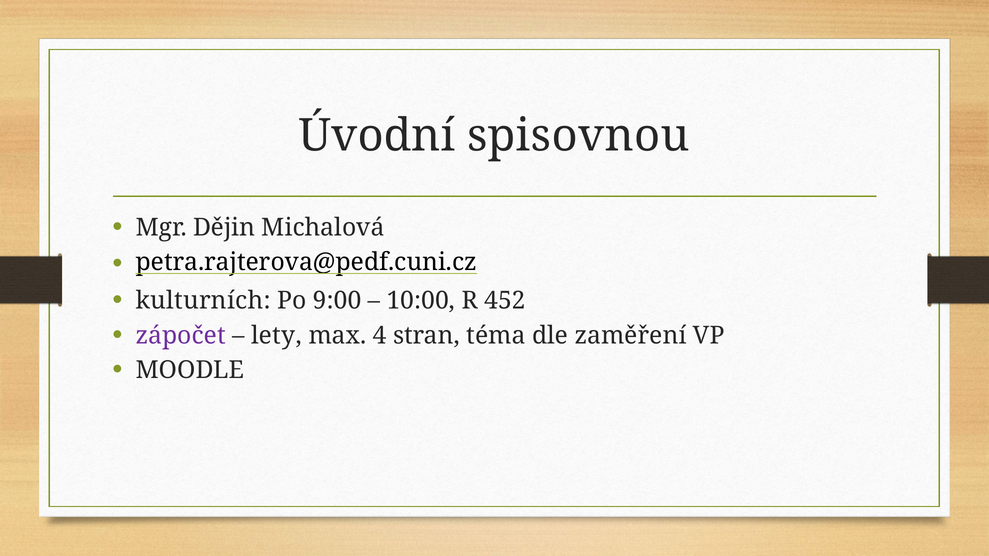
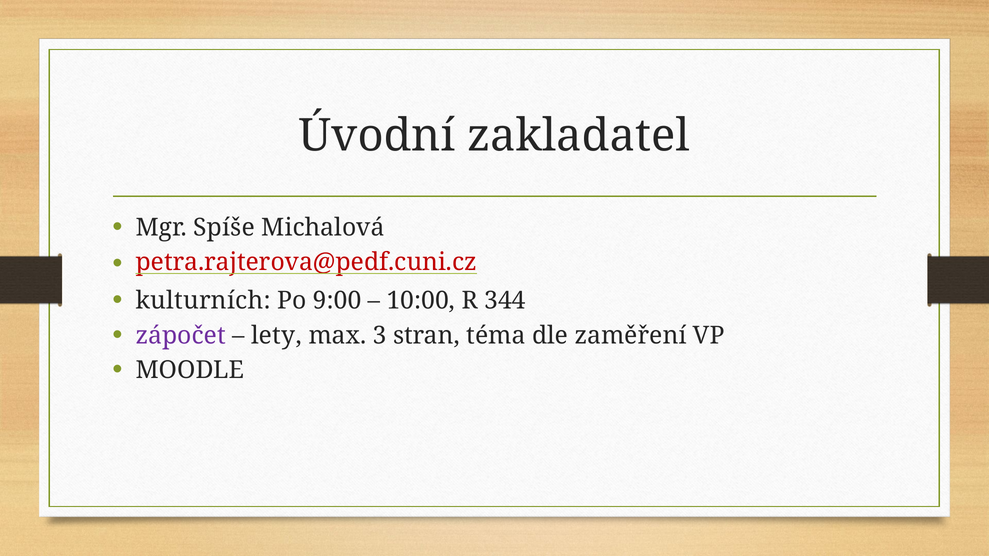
spisovnou: spisovnou -> zakladatel
Dějin: Dějin -> Spíše
petra.rajterova@pedf.cuni.cz colour: black -> red
452: 452 -> 344
4: 4 -> 3
